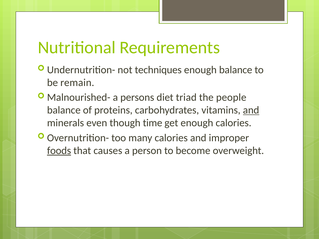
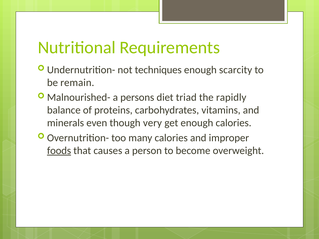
enough balance: balance -> scarcity
people: people -> rapidly
and at (251, 110) underline: present -> none
time: time -> very
